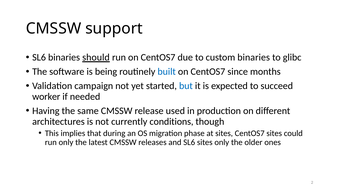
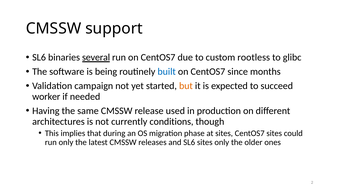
should: should -> several
custom binaries: binaries -> rootless
but colour: blue -> orange
